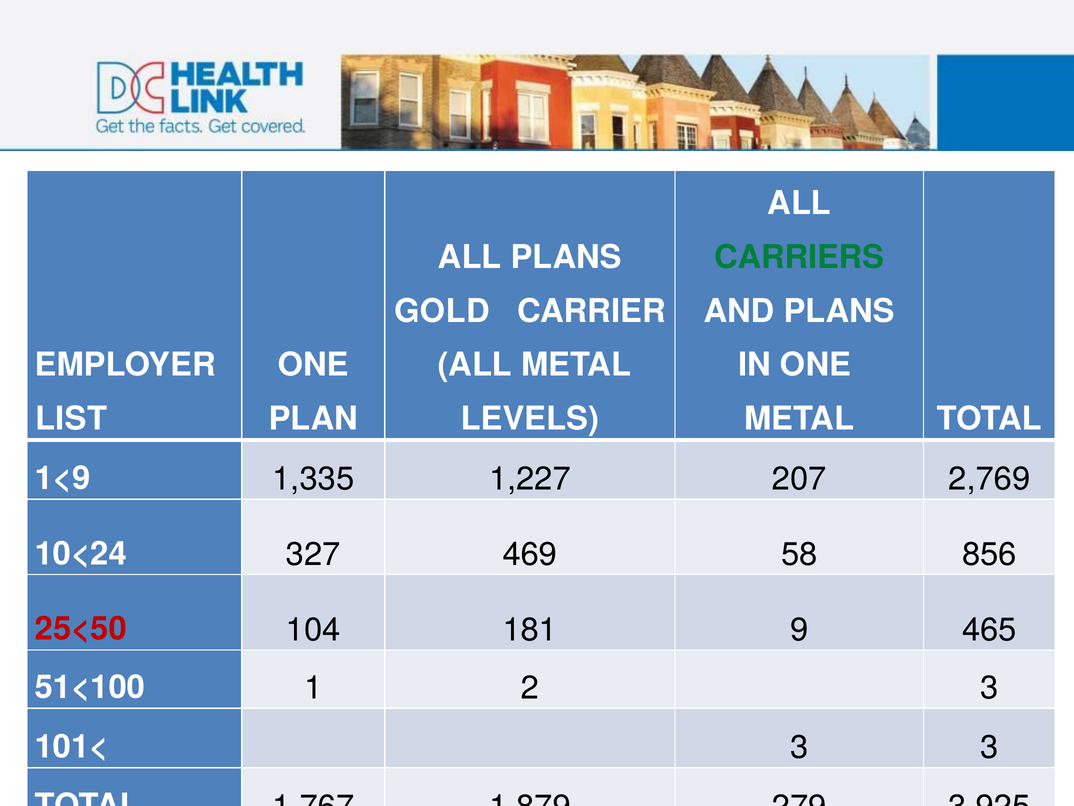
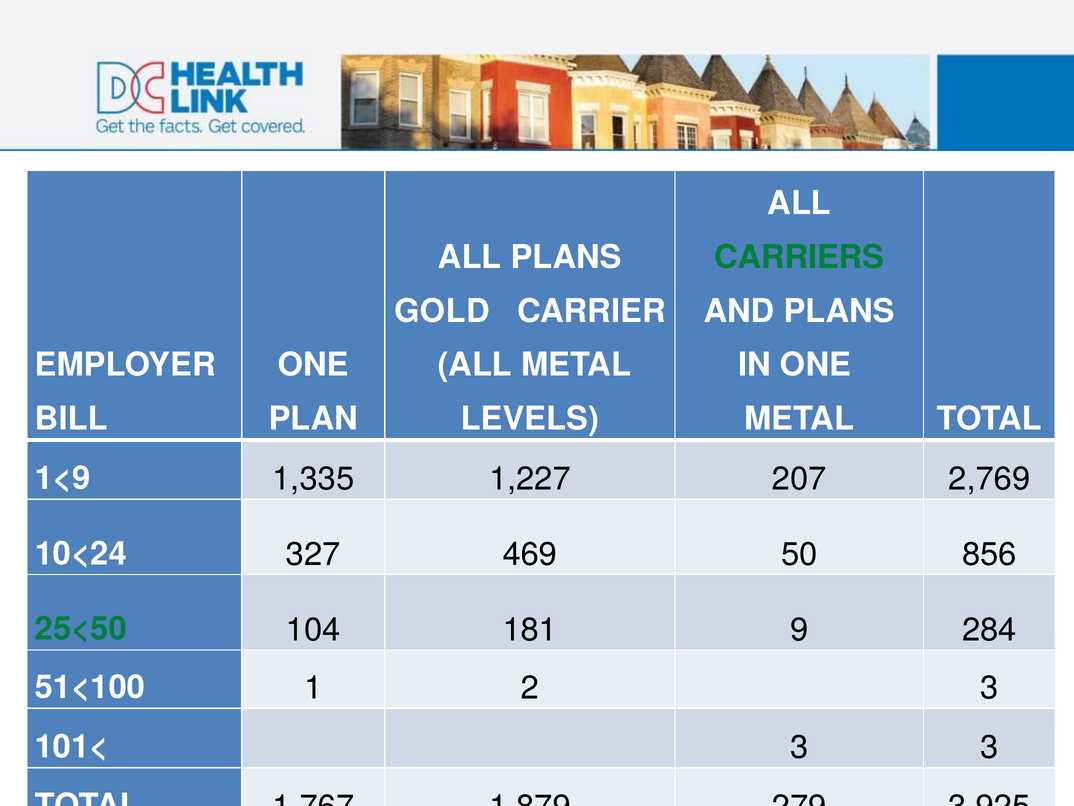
LIST: LIST -> BILL
58: 58 -> 50
25<50 colour: red -> green
465: 465 -> 284
